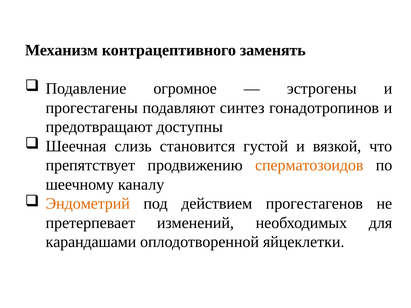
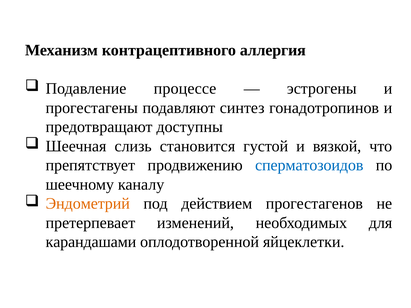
заменять: заменять -> аллергия
огромное: огромное -> процессе
сперматозоидов colour: orange -> blue
